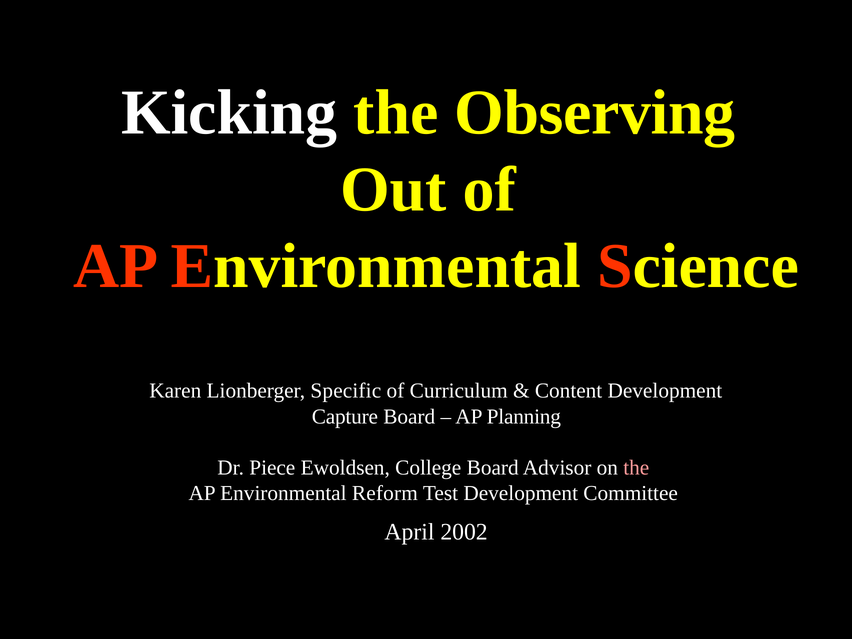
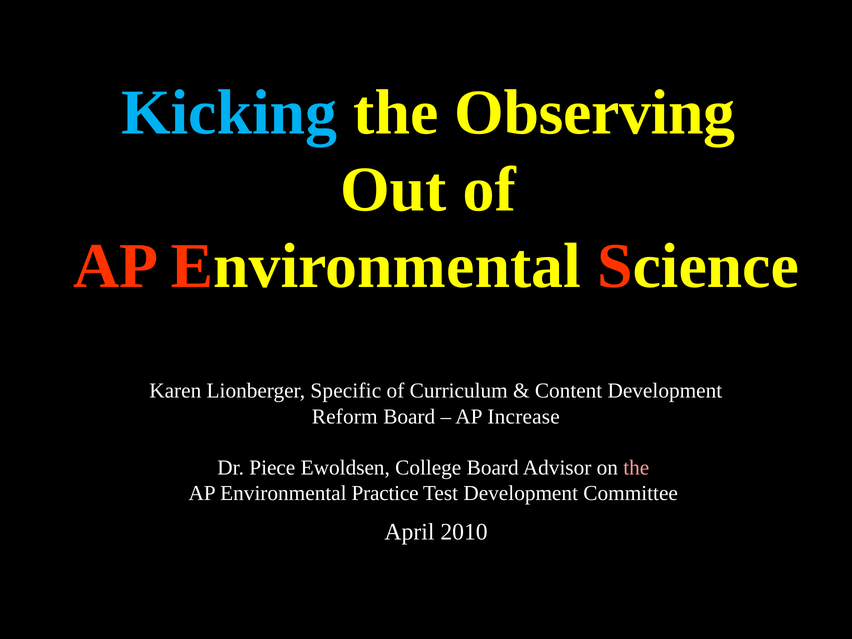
Kicking colour: white -> light blue
Capture: Capture -> Reform
Planning: Planning -> Increase
Reform: Reform -> Practice
2002: 2002 -> 2010
